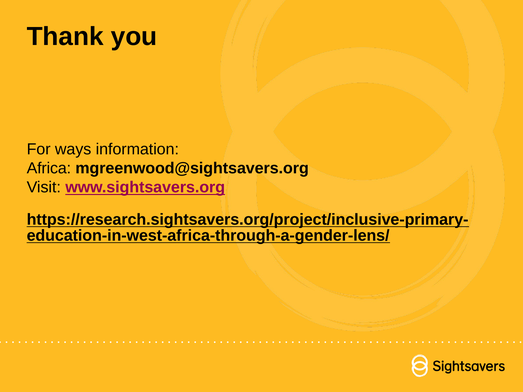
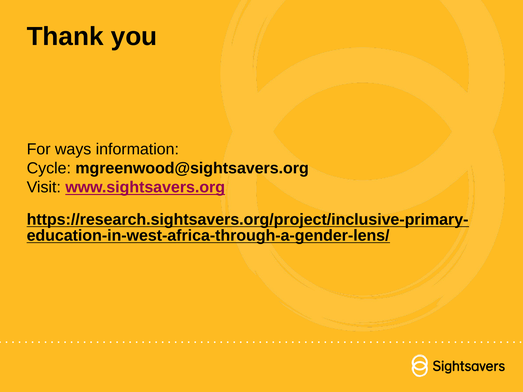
Africa: Africa -> Cycle
